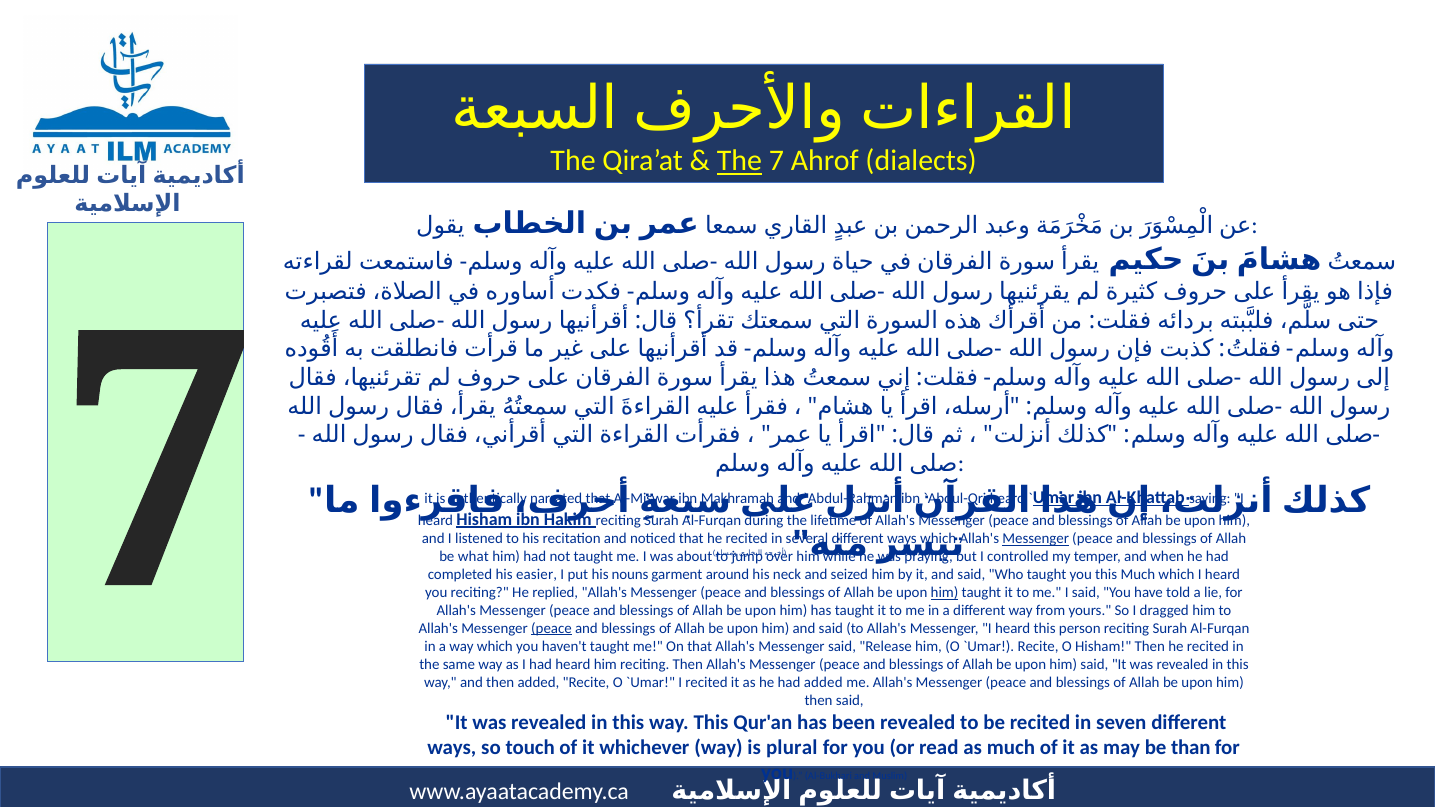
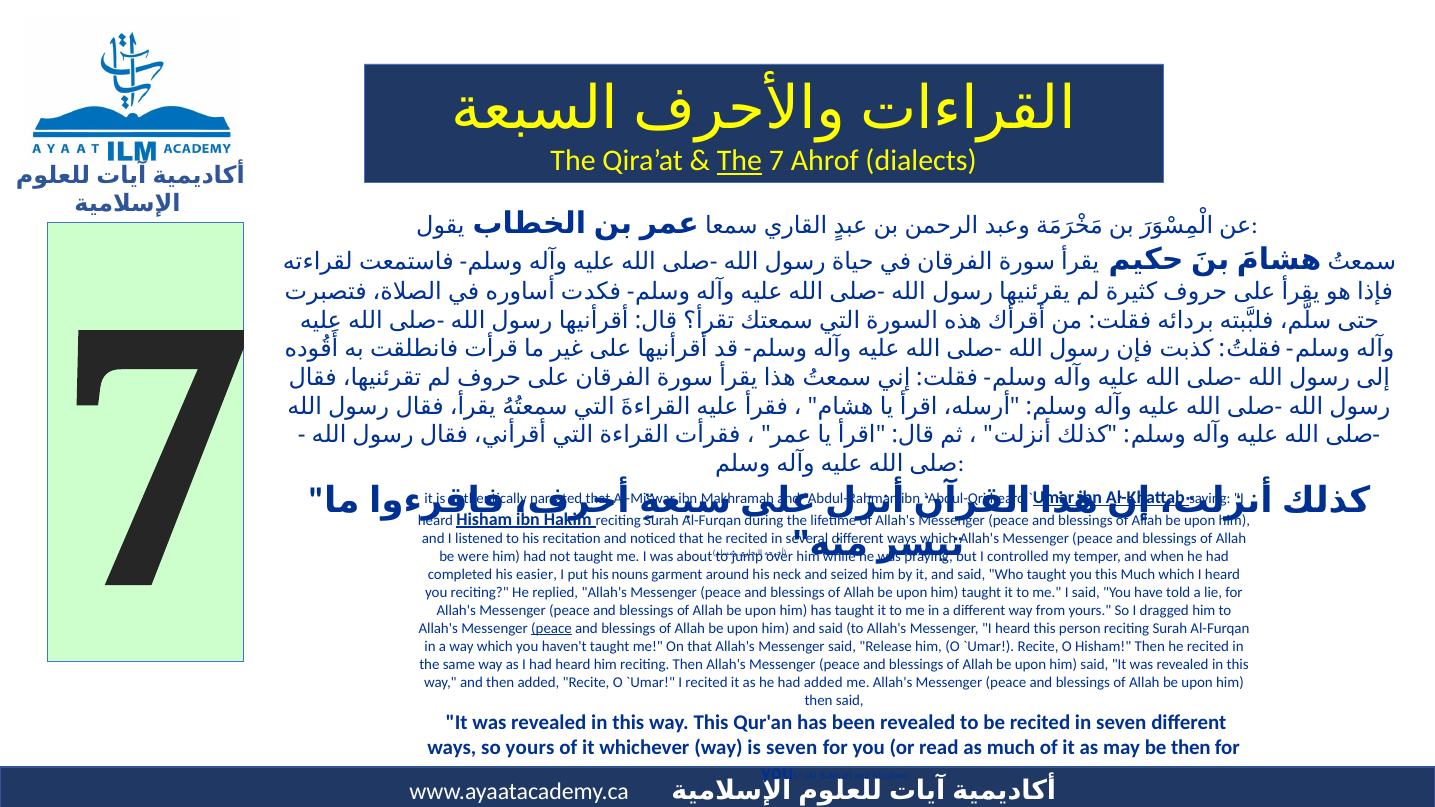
Messenger at (1036, 539) underline: present -> none
what: what -> were
him at (945, 593) underline: present -> none
so touch: touch -> yours
is plural: plural -> seven
be than: than -> then
